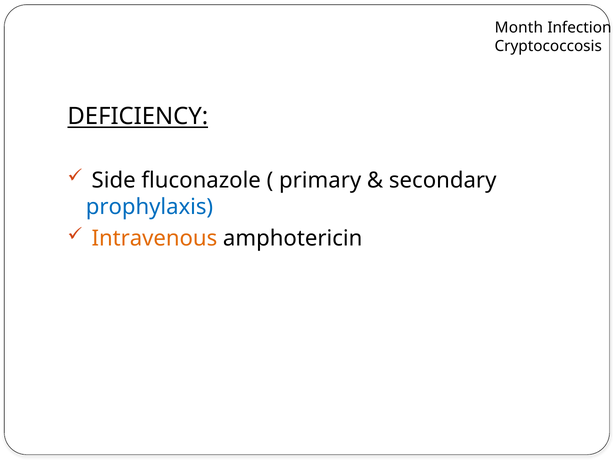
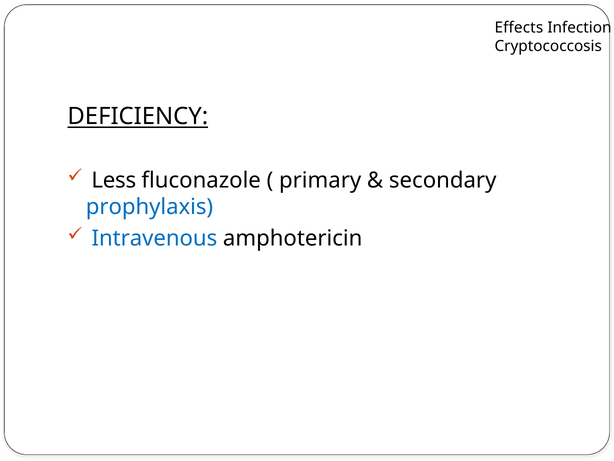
Month: Month -> Effects
Side: Side -> Less
Intravenous colour: orange -> blue
